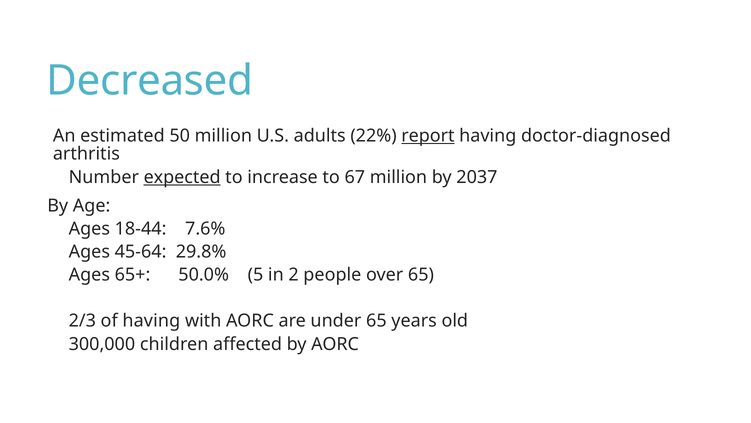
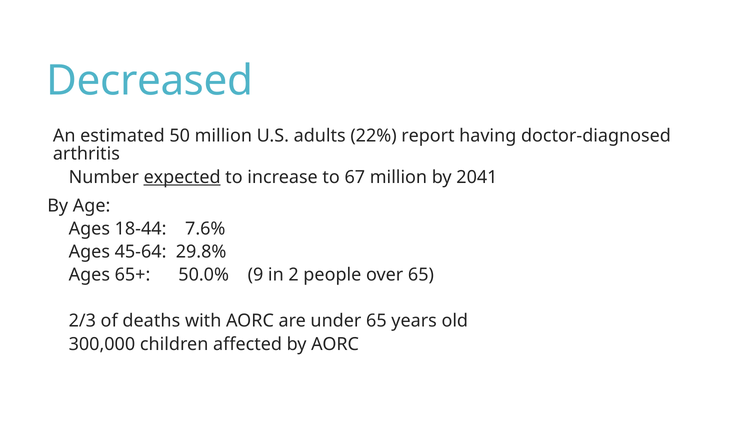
report underline: present -> none
2037: 2037 -> 2041
5: 5 -> 9
of having: having -> deaths
